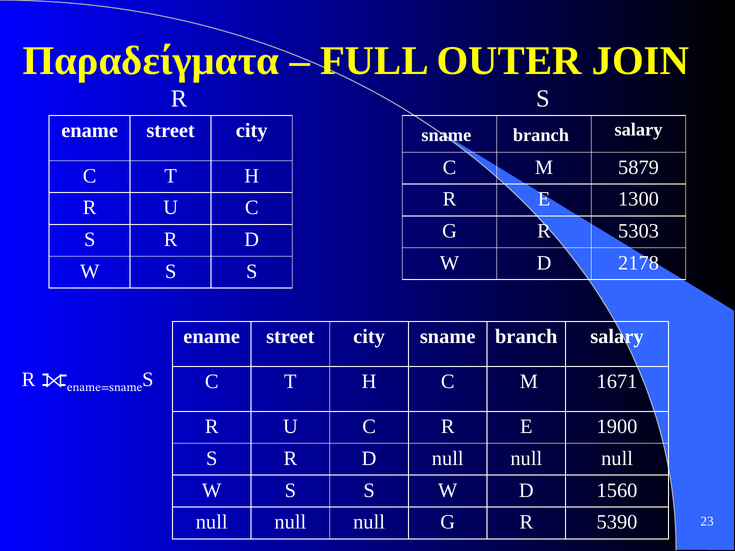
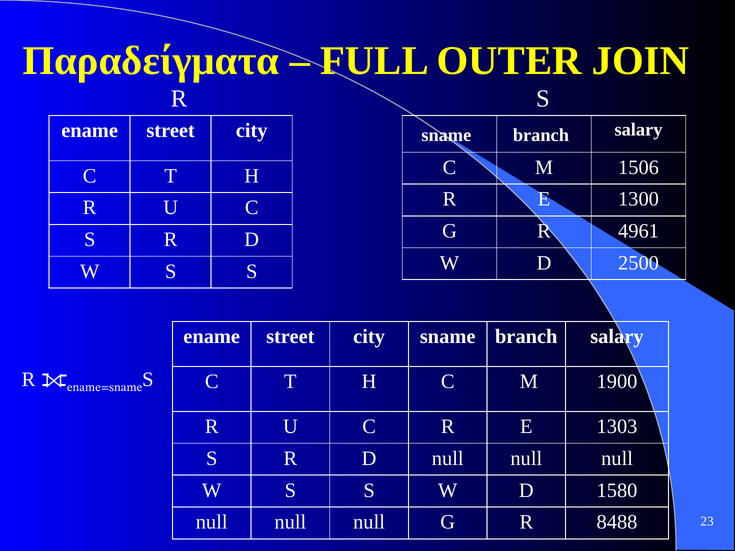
5879: 5879 -> 1506
5303: 5303 -> 4961
2178: 2178 -> 2500
1671: 1671 -> 1900
1900: 1900 -> 1303
1560: 1560 -> 1580
5390: 5390 -> 8488
